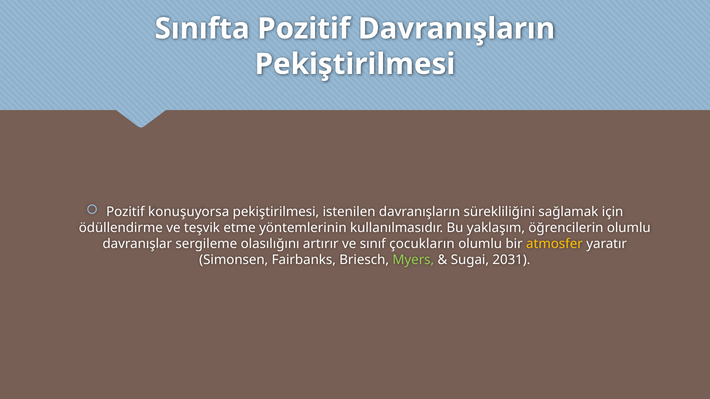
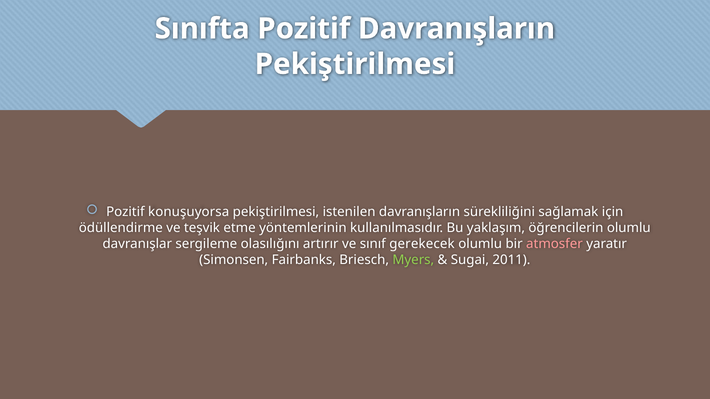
çocukların: çocukların -> gerekecek
atmosfer colour: yellow -> pink
2031: 2031 -> 2011
